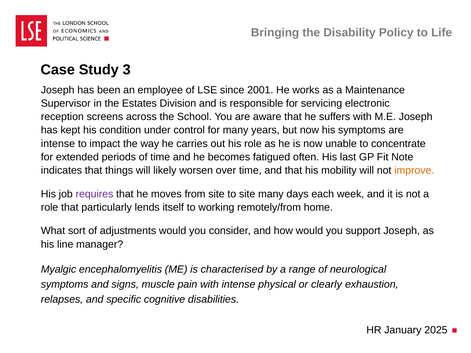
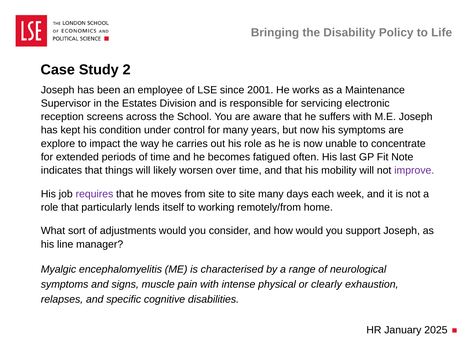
3: 3 -> 2
intense at (58, 144): intense -> explore
improve colour: orange -> purple
